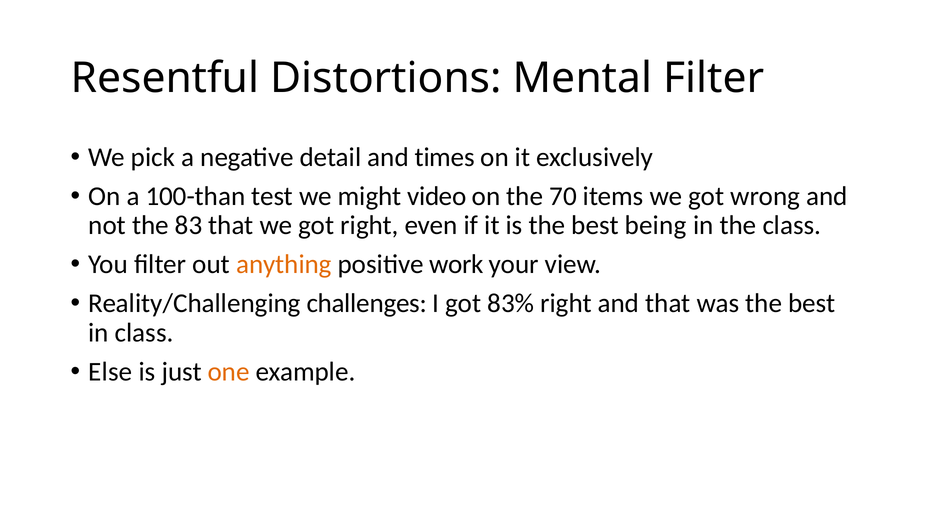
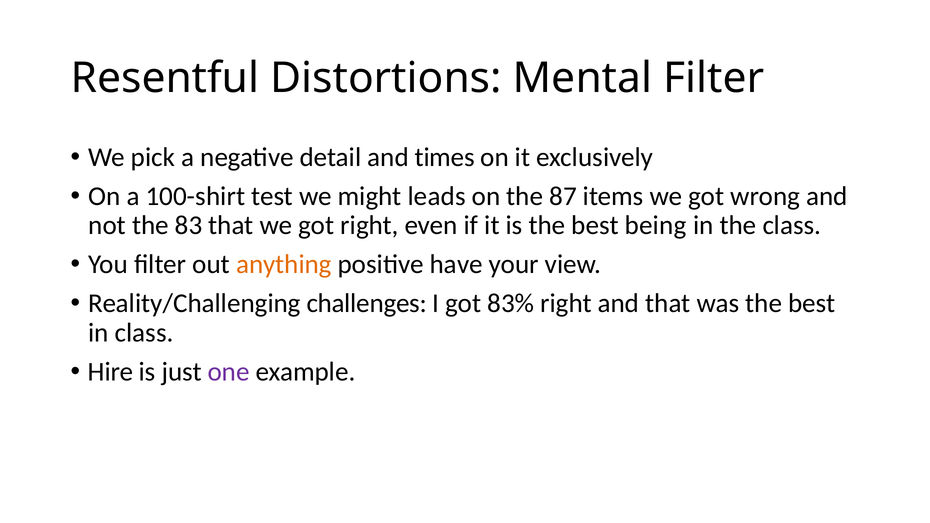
100-than: 100-than -> 100-shirt
video: video -> leads
70: 70 -> 87
work: work -> have
Else: Else -> Hire
one colour: orange -> purple
